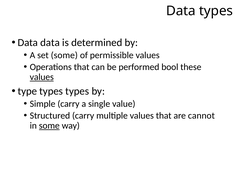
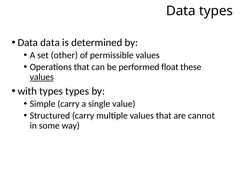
set some: some -> other
bool: bool -> float
type: type -> with
some at (49, 126) underline: present -> none
